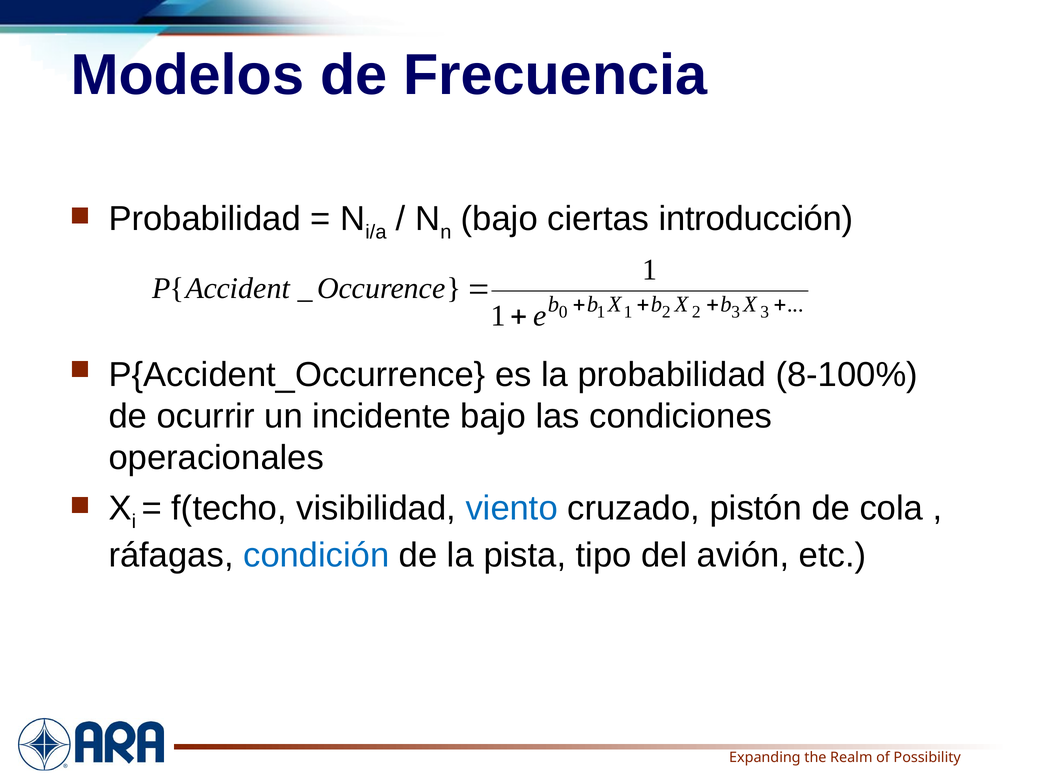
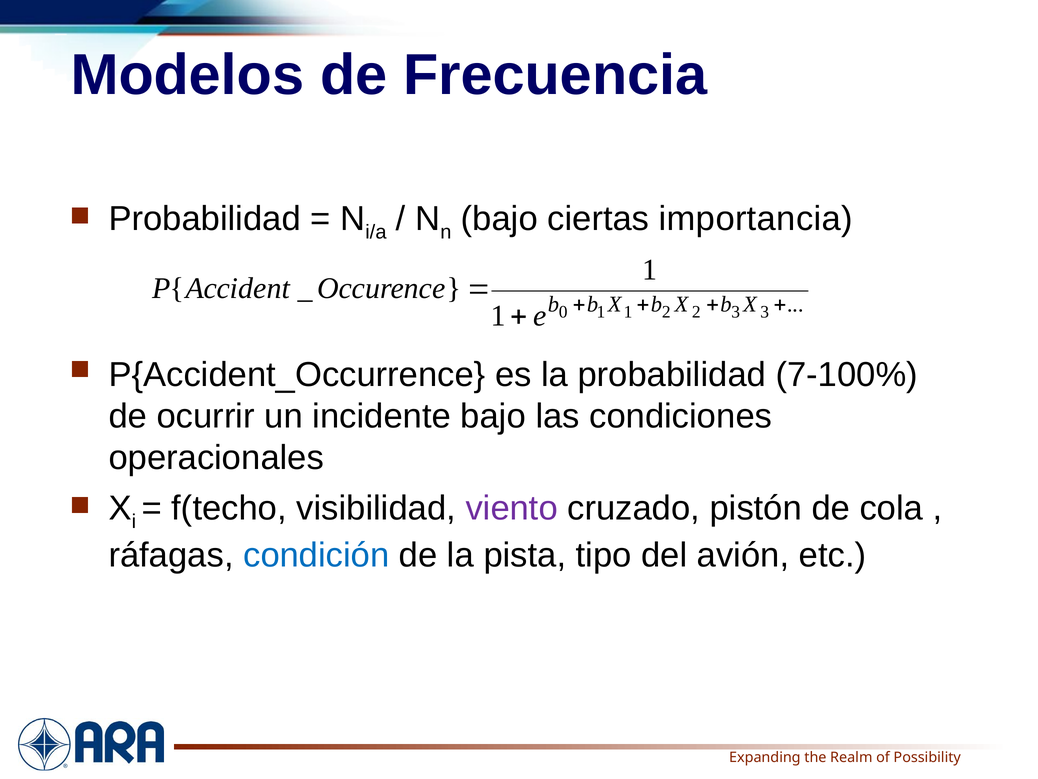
introducción: introducción -> importancia
8-100%: 8-100% -> 7-100%
viento colour: blue -> purple
